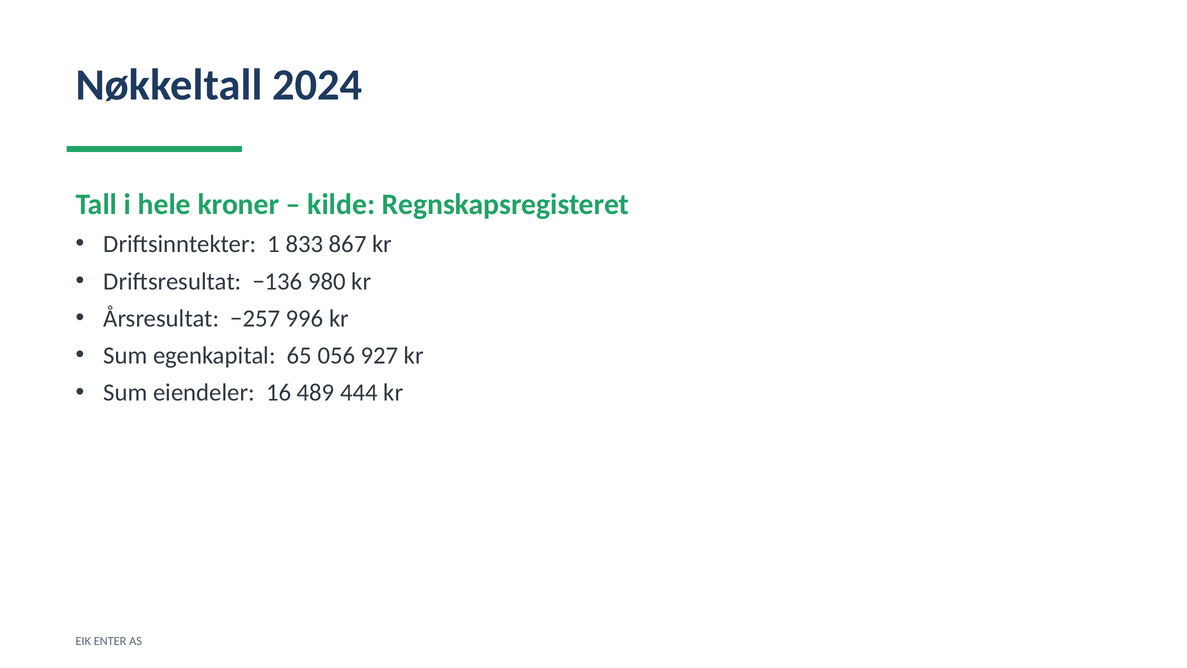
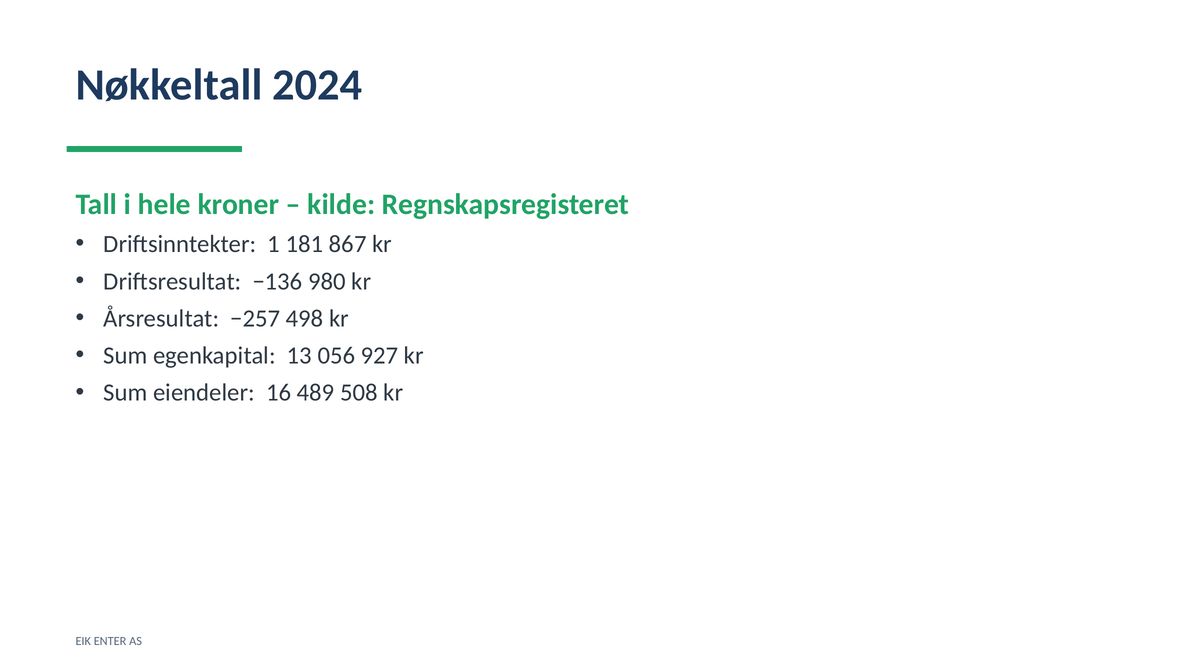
833: 833 -> 181
996: 996 -> 498
65: 65 -> 13
444: 444 -> 508
